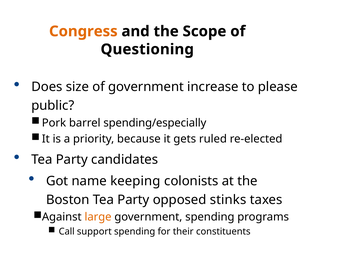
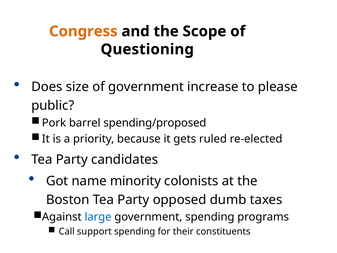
spending/especially: spending/especially -> spending/proposed
keeping: keeping -> minority
stinks: stinks -> dumb
large colour: orange -> blue
